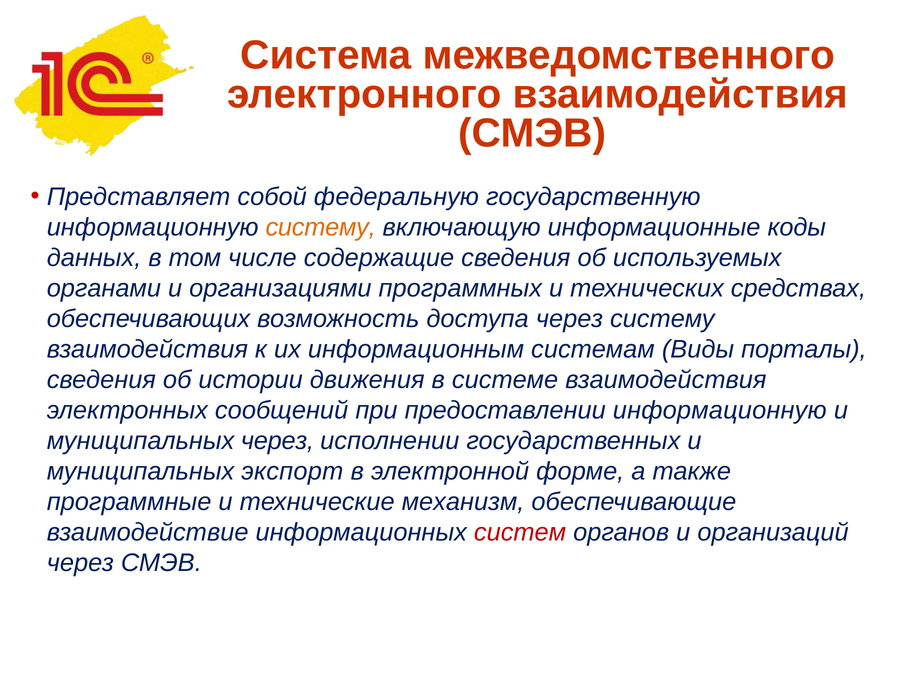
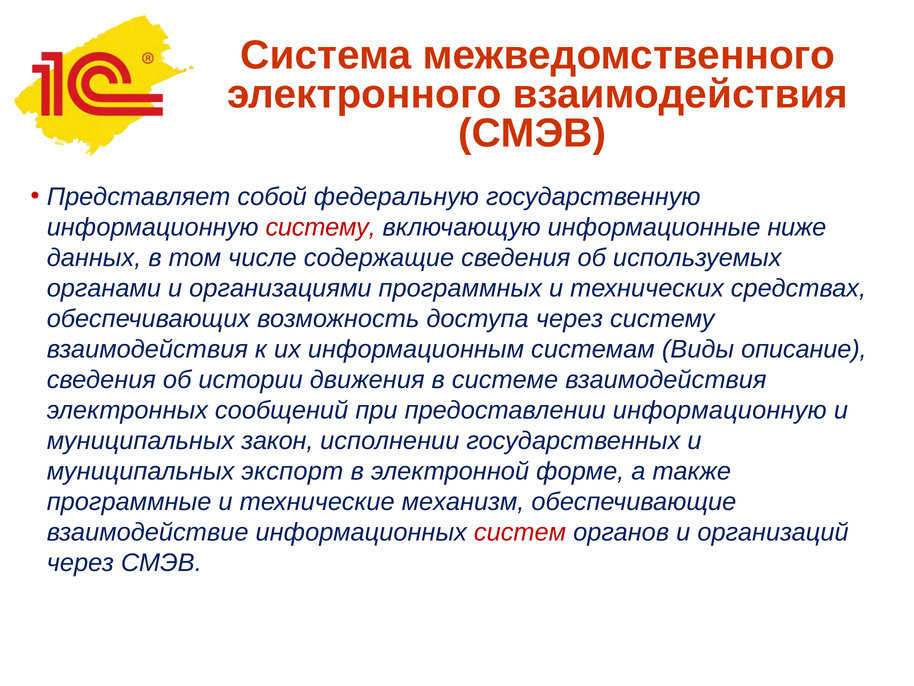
систему at (321, 227) colour: orange -> red
коды: коды -> ниже
порталы: порталы -> описание
муниципальных через: через -> закон
